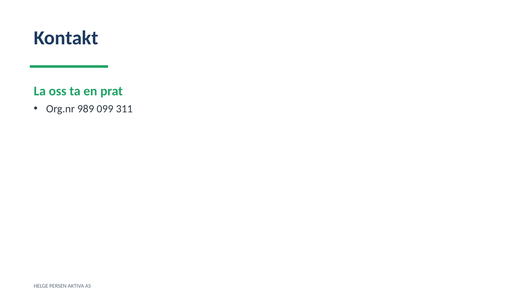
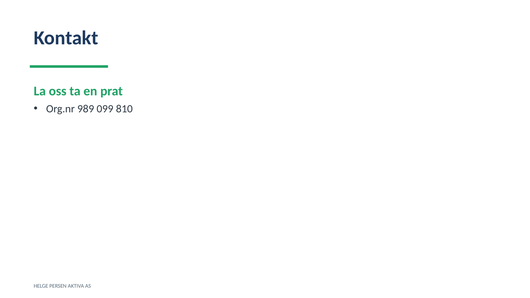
311: 311 -> 810
